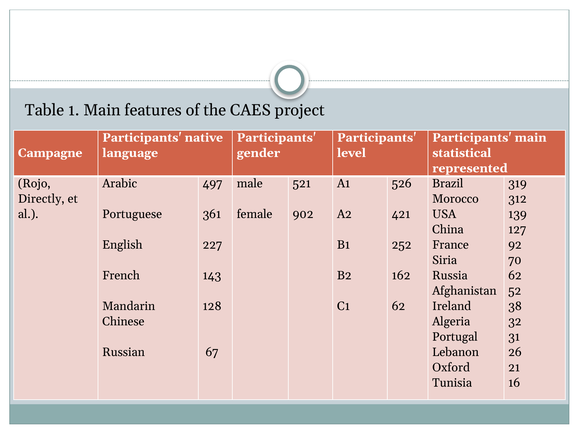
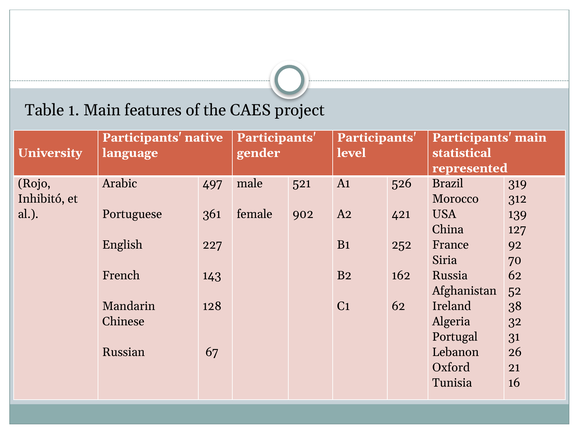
Campagne: Campagne -> University
Directly: Directly -> Inhibitó
